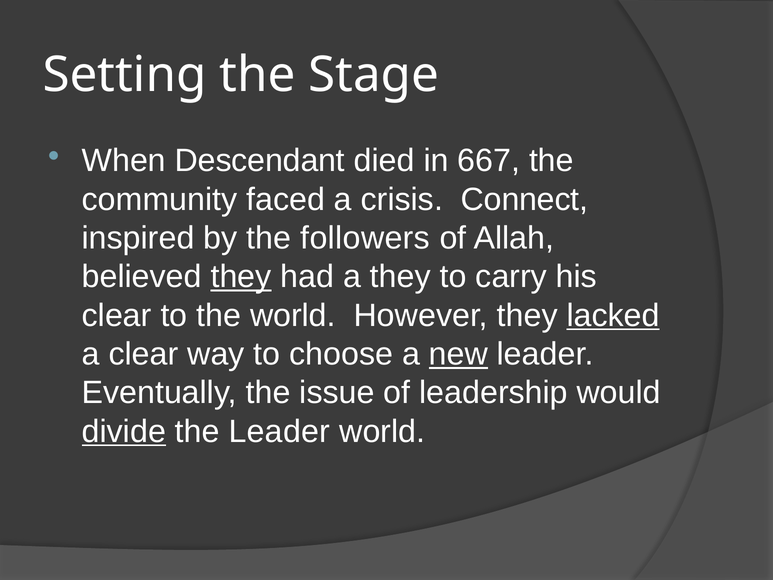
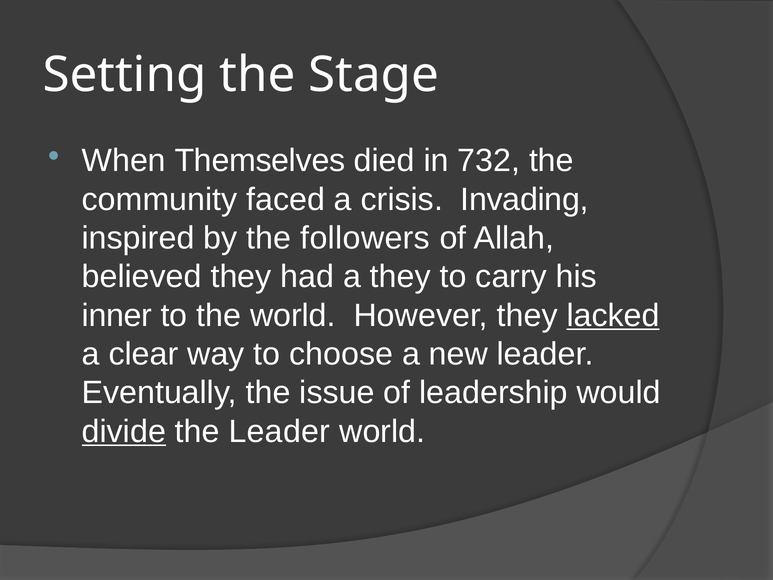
Descendant: Descendant -> Themselves
667: 667 -> 732
Connect: Connect -> Invading
they at (241, 277) underline: present -> none
clear at (117, 315): clear -> inner
new underline: present -> none
